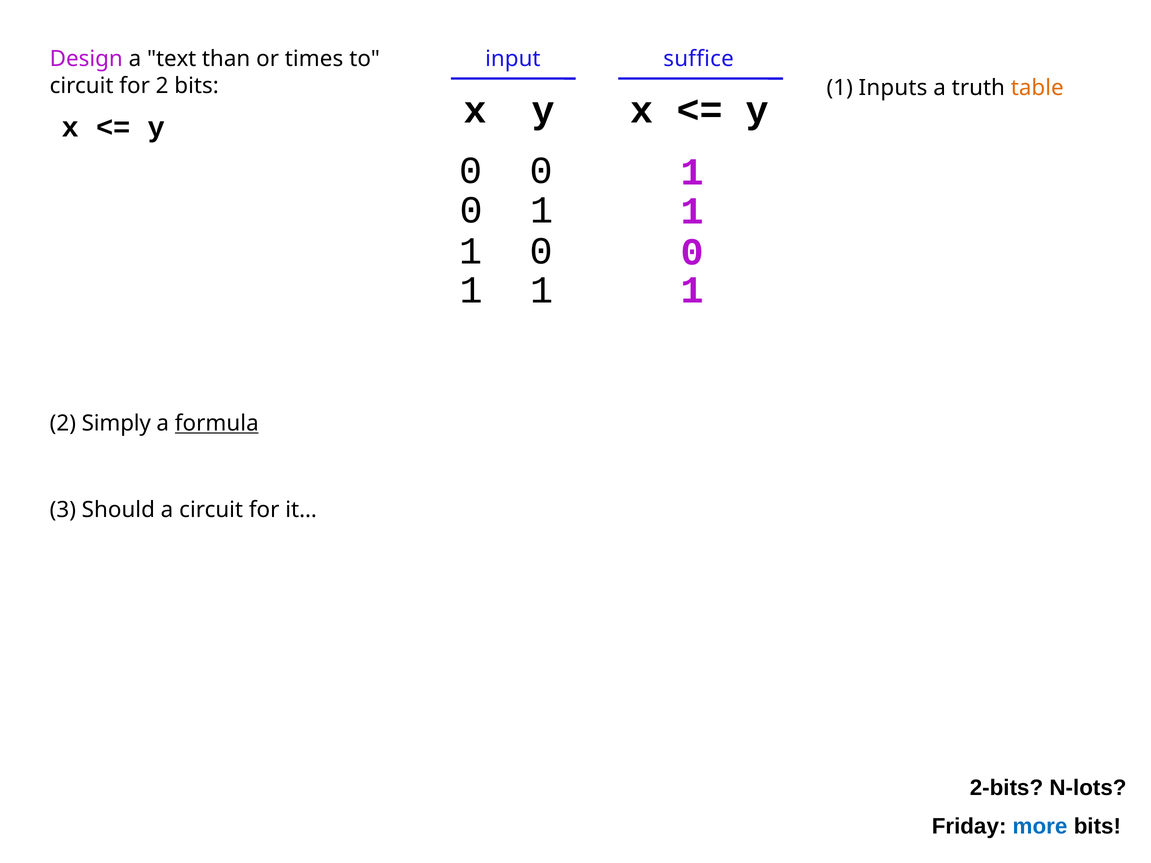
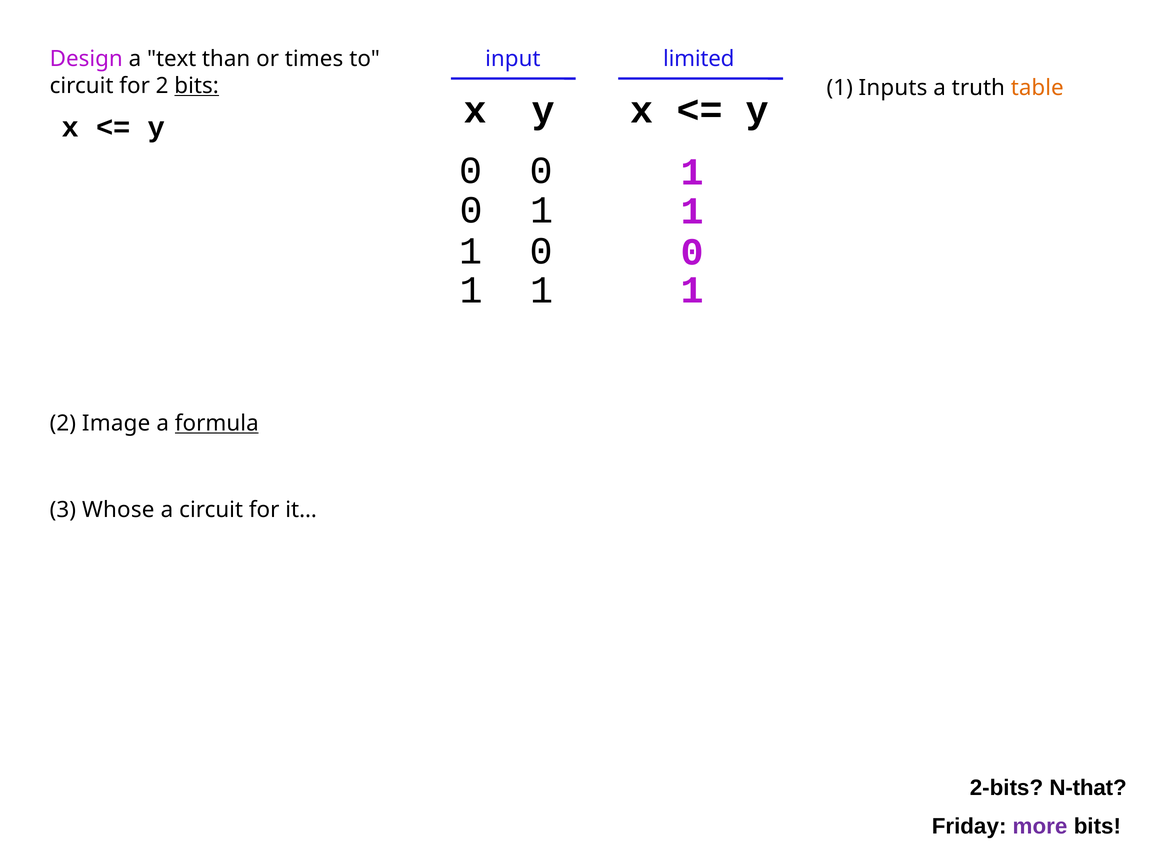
suffice: suffice -> limited
bits at (197, 86) underline: none -> present
Simply: Simply -> Image
Should: Should -> Whose
N-lots: N-lots -> N-that
more colour: blue -> purple
